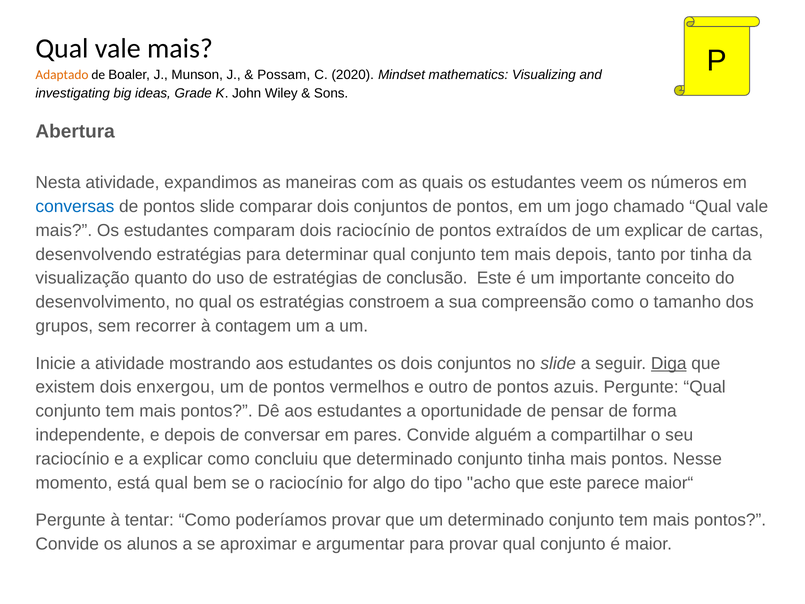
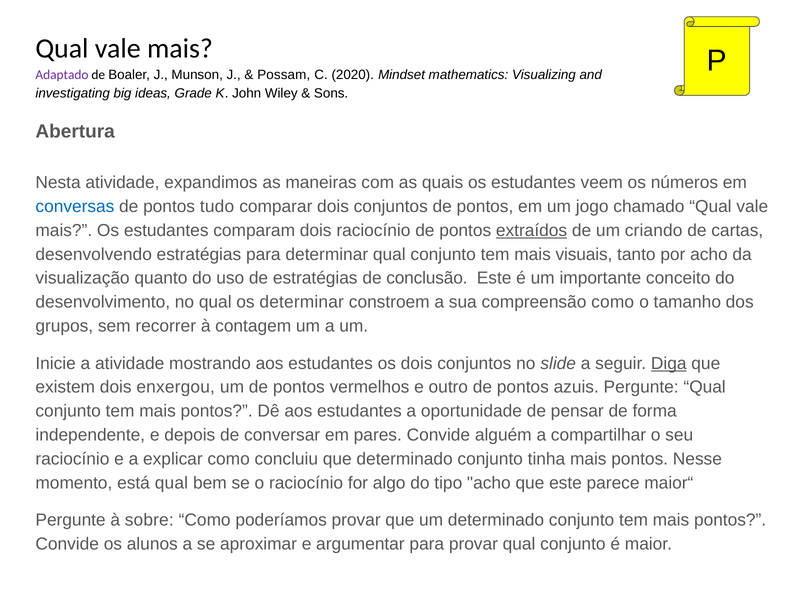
Adaptado colour: orange -> purple
pontos slide: slide -> tudo
extraídos underline: none -> present
um explicar: explicar -> criando
mais depois: depois -> visuais
por tinha: tinha -> acho
os estratégias: estratégias -> determinar
tentar: tentar -> sobre
